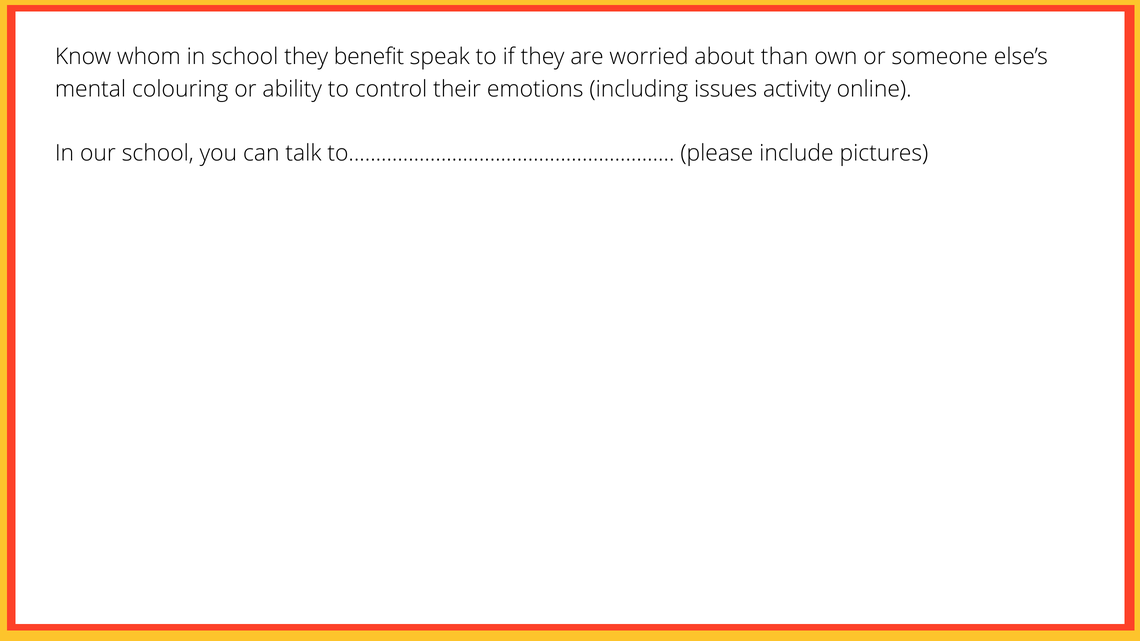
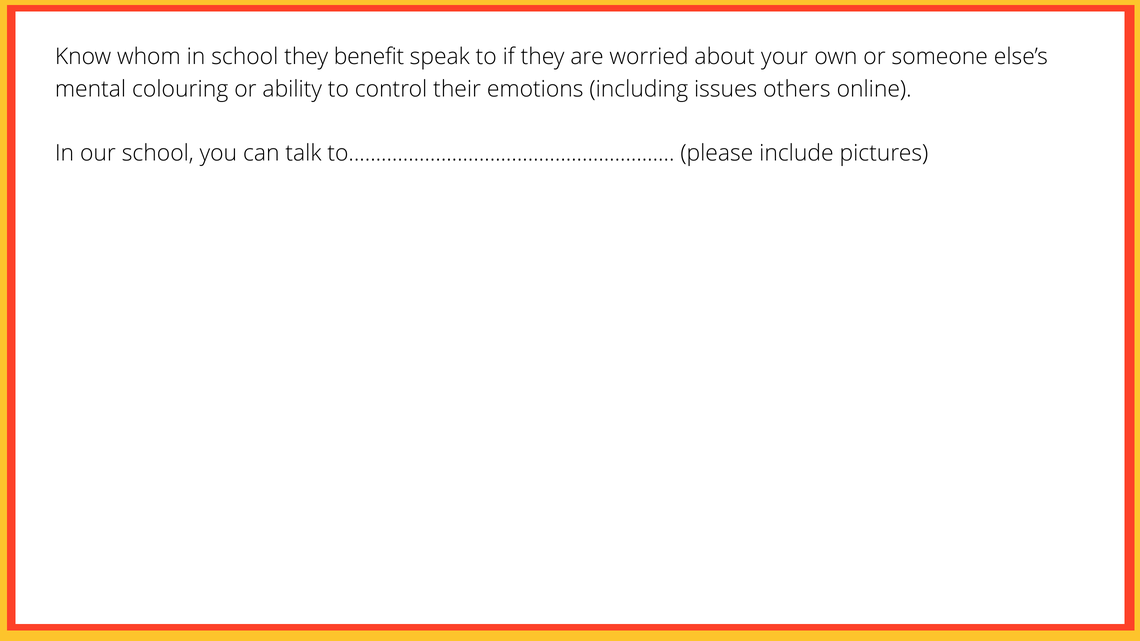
than: than -> your
activity: activity -> others
